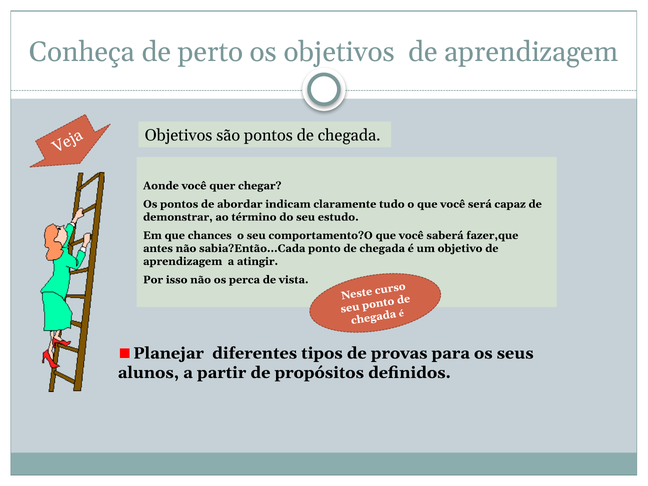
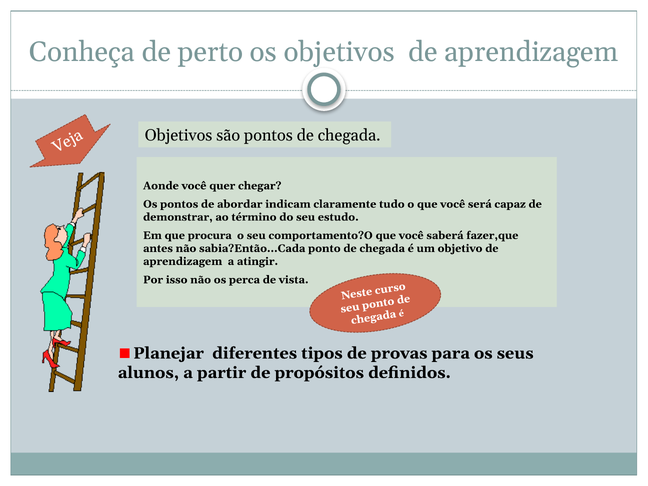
chances: chances -> procura
